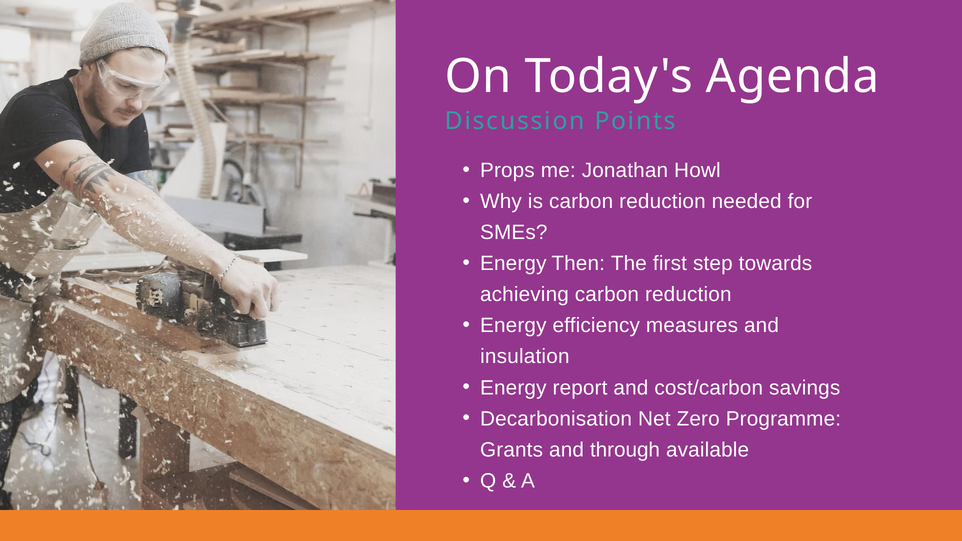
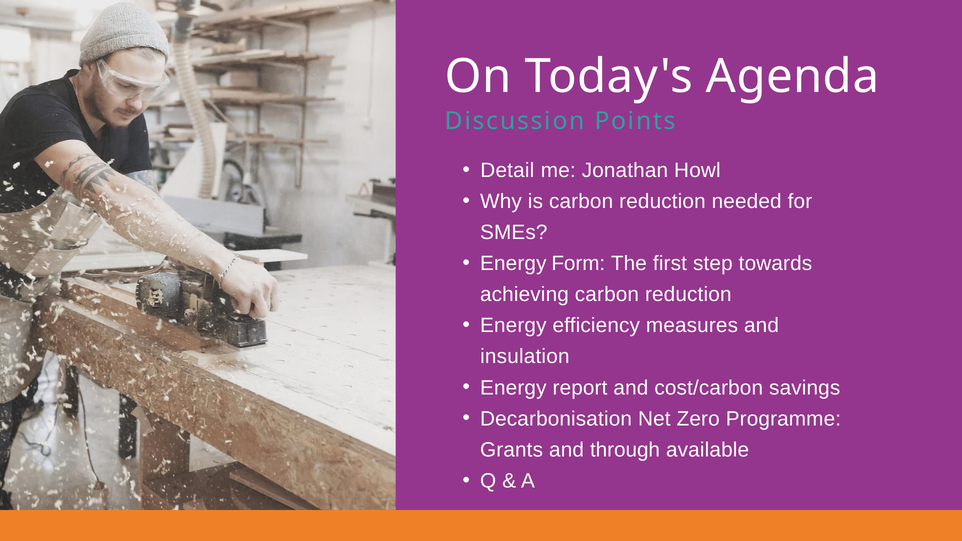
Props: Props -> Detail
Then: Then -> Form
